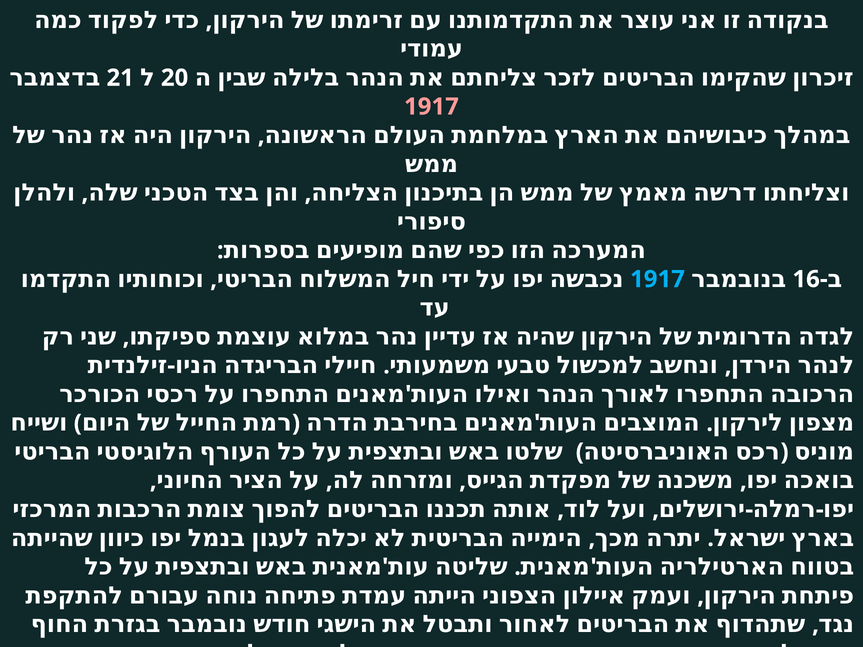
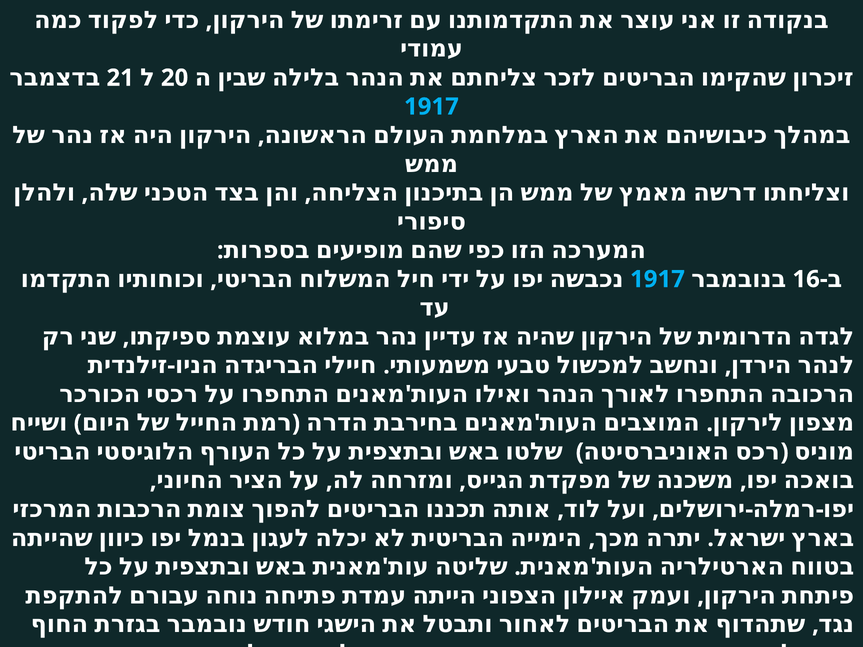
1917 at (431, 107) colour: pink -> light blue
